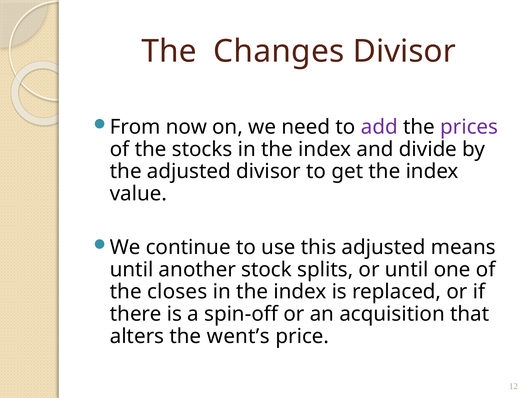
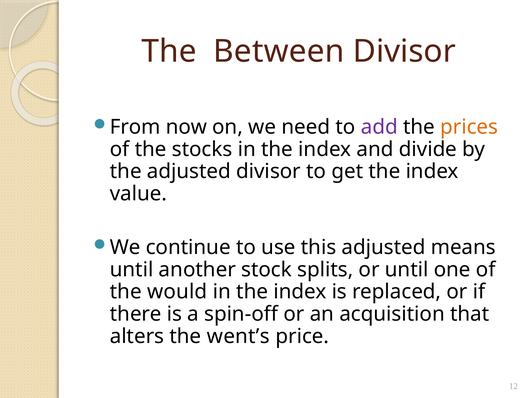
Changes: Changes -> Between
prices colour: purple -> orange
closes: closes -> would
